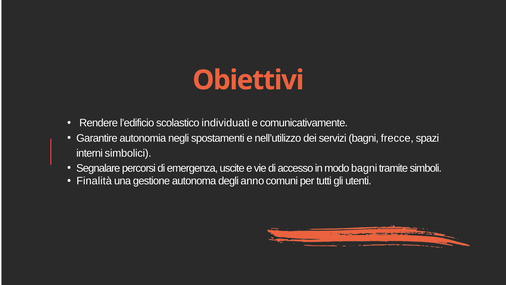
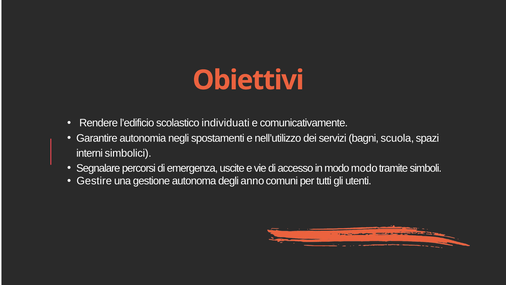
frecce: frecce -> scuola
modo bagni: bagni -> modo
Finalità: Finalità -> Gestire
